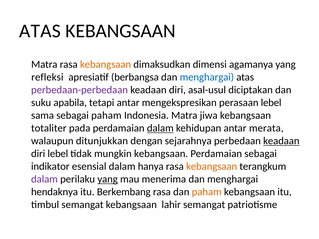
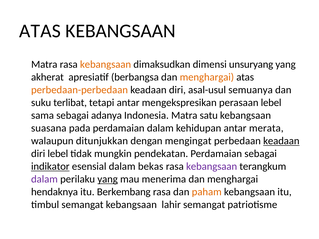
agamanya: agamanya -> unsuryang
refleksi: refleksi -> akherat
menghargai at (207, 77) colour: blue -> orange
perbedaan-perbedaan colour: purple -> orange
diciptakan: diciptakan -> semuanya
apabila: apabila -> terlibat
sebagai paham: paham -> adanya
jiwa: jiwa -> satu
totaliter: totaliter -> suasana
dalam at (160, 128) underline: present -> none
sejarahnya: sejarahnya -> mengingat
mungkin kebangsaan: kebangsaan -> pendekatan
indikator underline: none -> present
hanya: hanya -> bekas
kebangsaan at (212, 167) colour: orange -> purple
